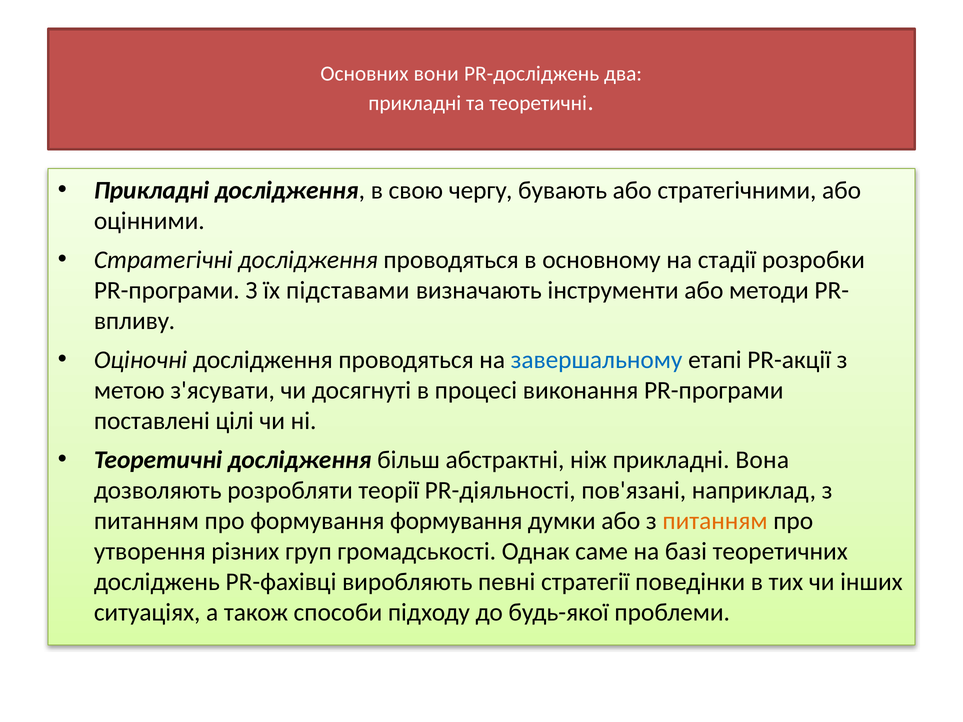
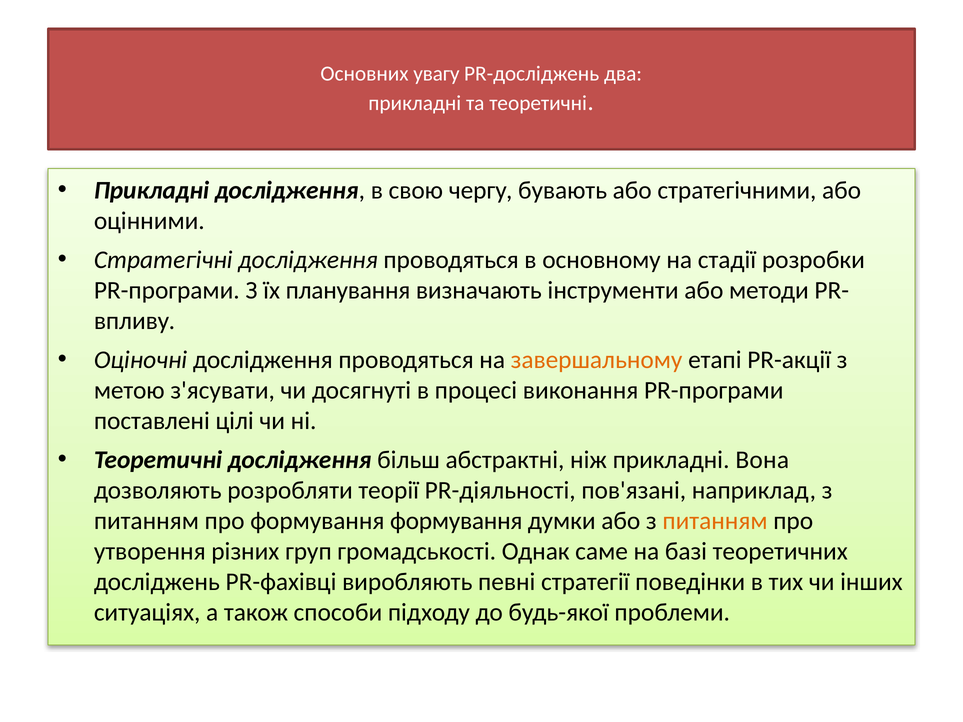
вони: вони -> увагу
підставами: підставами -> планування
завершальному colour: blue -> orange
